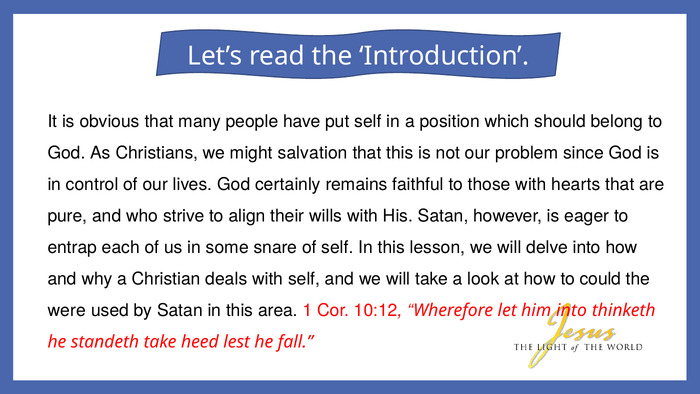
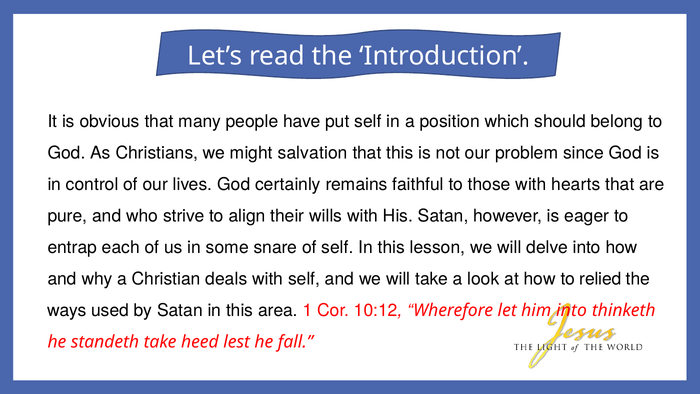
could: could -> relied
were: were -> ways
